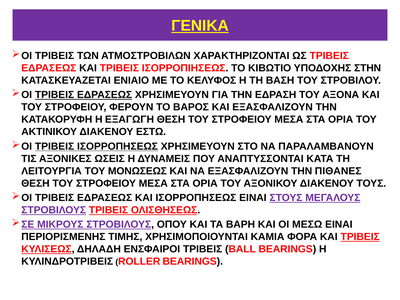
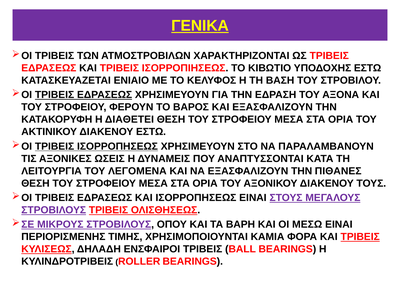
ΥΠΟΔΟΧΗΣ ΣΤΗΝ: ΣΤΗΝ -> ΕΣΤΩ
ΕΞΑΓΩΓΗ: ΕΞΑΓΩΓΗ -> ΔΙΑΘΕΤΕΙ
ΜΟΝΩΣΕΩΣ: ΜΟΝΩΣΕΩΣ -> ΛΕΓΟΜΕΝΑ
